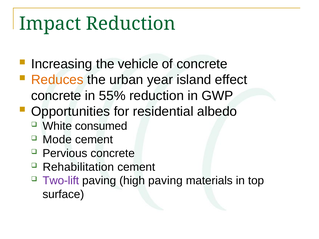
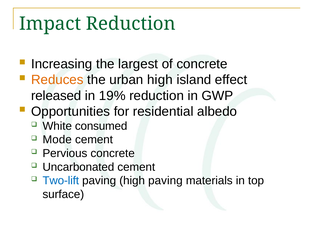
vehicle: vehicle -> largest
urban year: year -> high
concrete at (56, 96): concrete -> released
55%: 55% -> 19%
Rehabilitation: Rehabilitation -> Uncarbonated
Two-lift colour: purple -> blue
